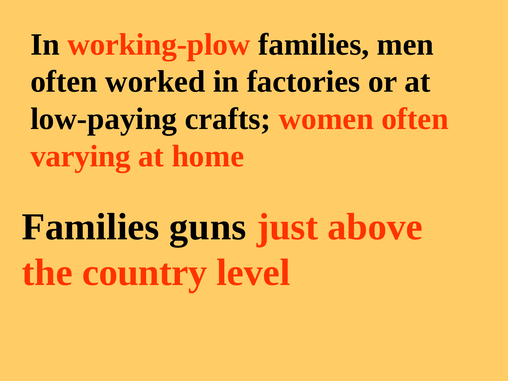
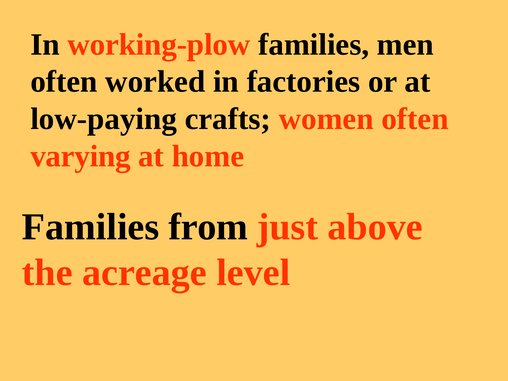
guns: guns -> from
country: country -> acreage
